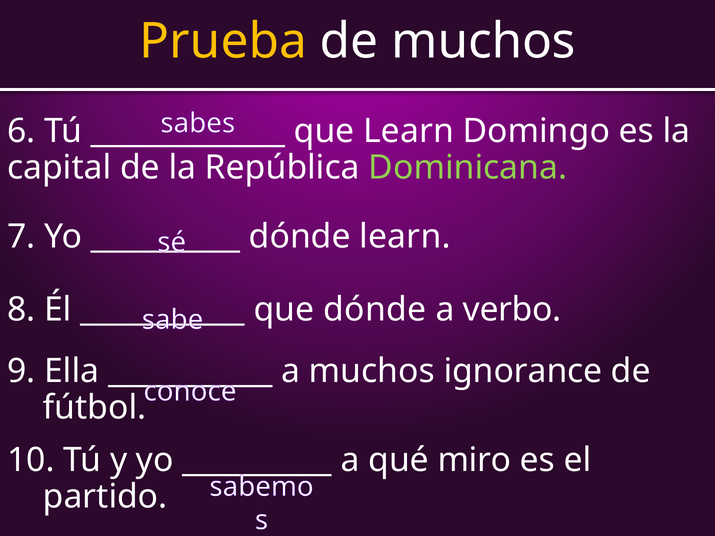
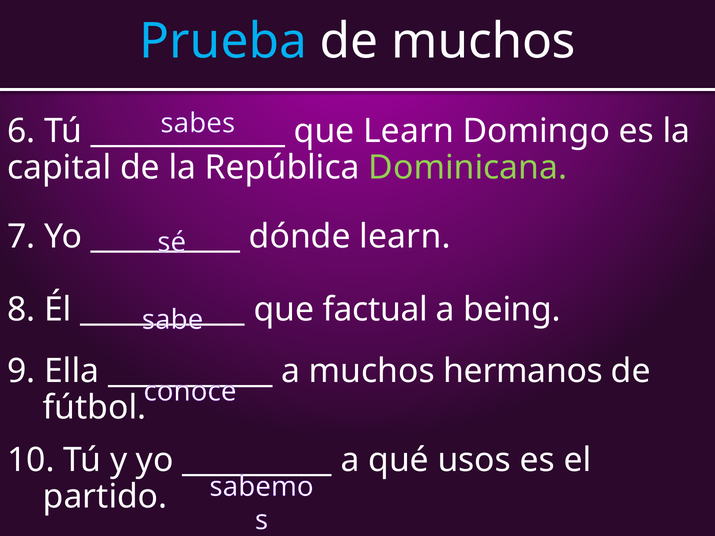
Prueba colour: yellow -> light blue
que dónde: dónde -> factual
verbo: verbo -> being
ignorance: ignorance -> hermanos
miro: miro -> usos
